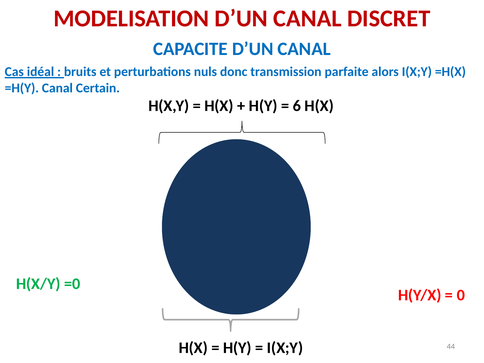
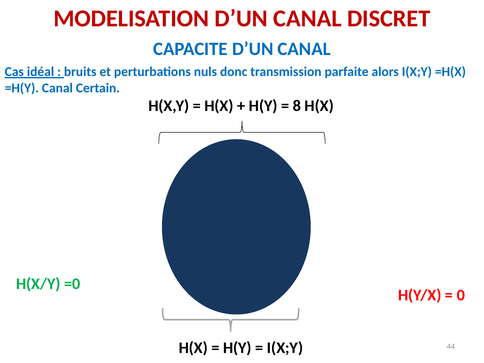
6: 6 -> 8
